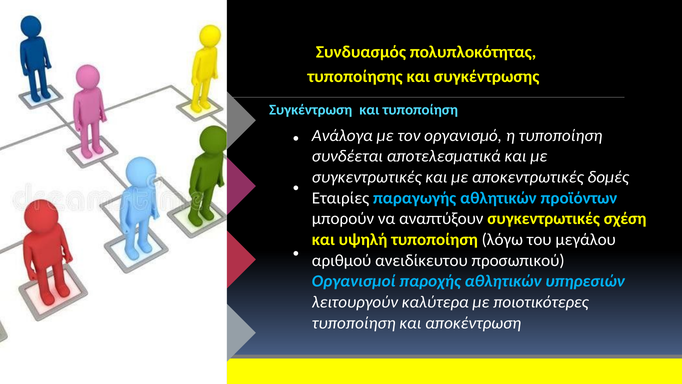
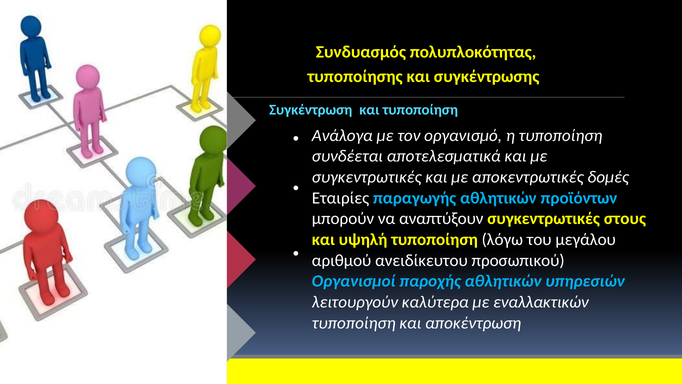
σχέση: σχέση -> στους
ποιοτικότερες: ποιοτικότερες -> εναλλακτικών
